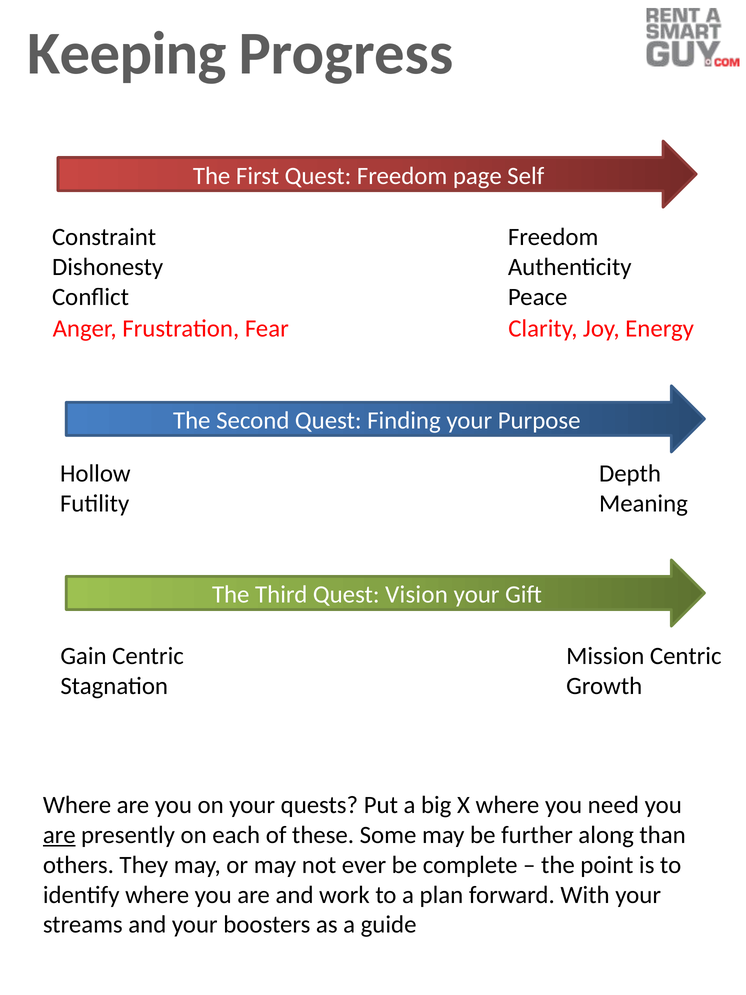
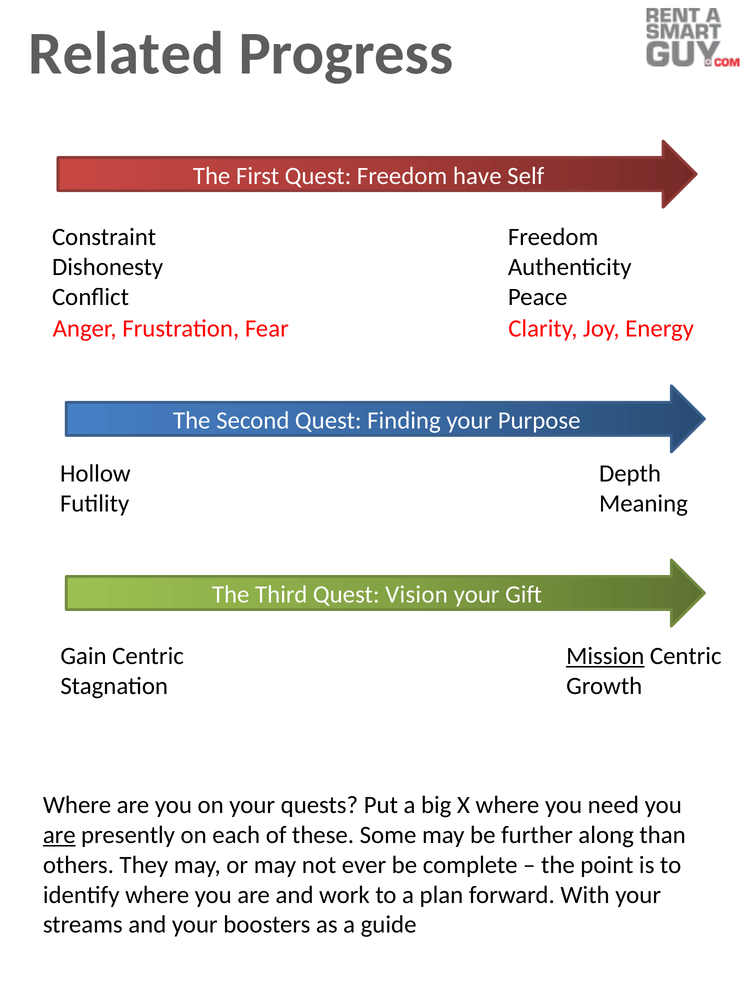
Keeping: Keeping -> Related
page: page -> have
Mission underline: none -> present
